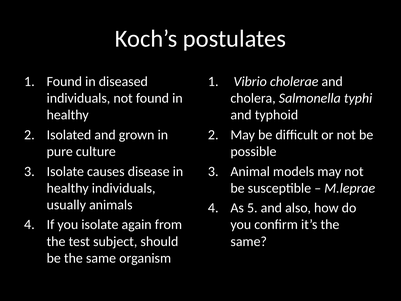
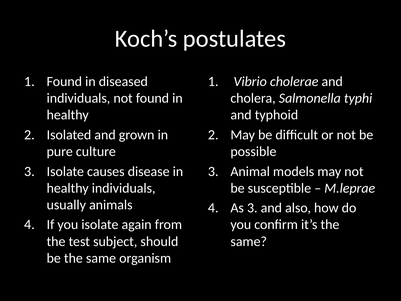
As 5: 5 -> 3
